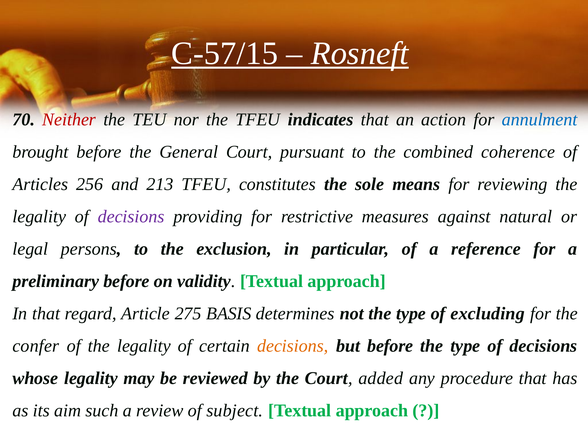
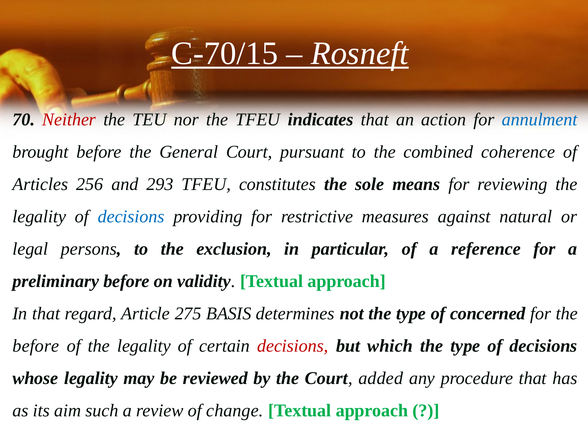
C‑57/15: C‑57/15 -> C‑70/15
213: 213 -> 293
decisions at (131, 217) colour: purple -> blue
excluding: excluding -> concerned
confer at (36, 346): confer -> before
decisions at (293, 346) colour: orange -> red
but before: before -> which
subject: subject -> change
